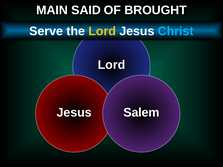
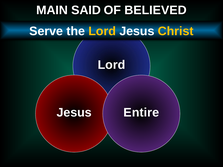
BROUGHT: BROUGHT -> BELIEVED
Christ colour: light blue -> yellow
Salem: Salem -> Entire
